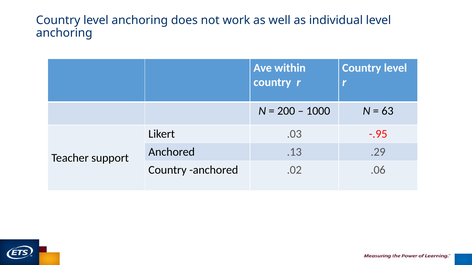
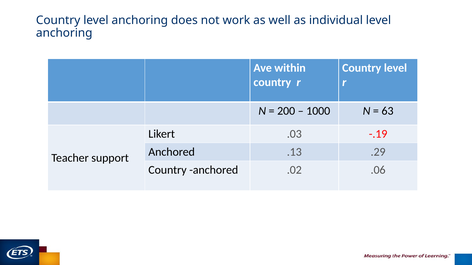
-.95: -.95 -> -.19
